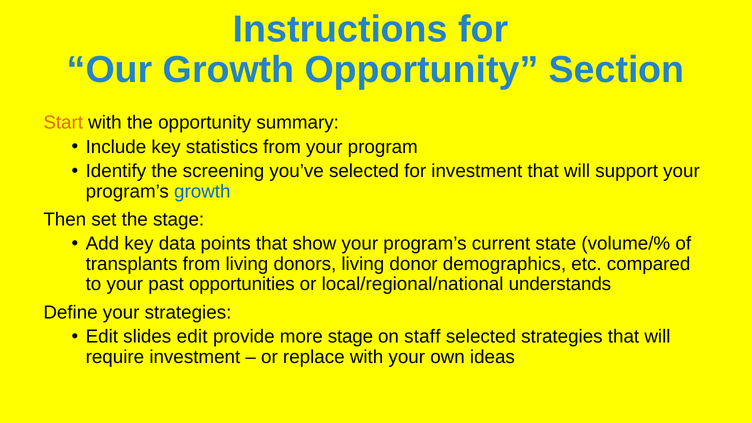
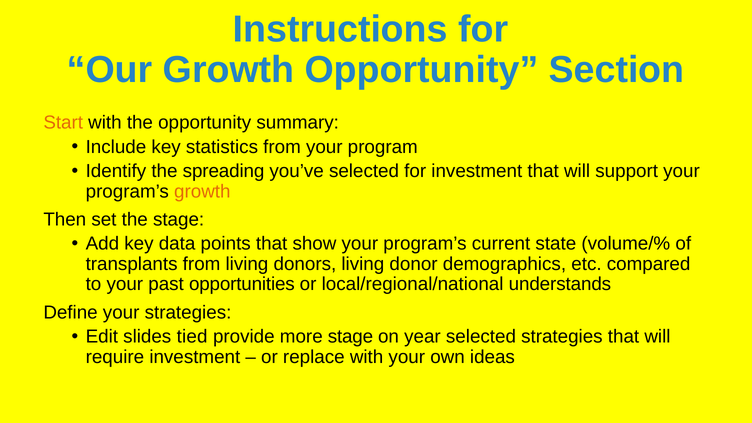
screening: screening -> spreading
growth at (202, 191) colour: blue -> orange
slides edit: edit -> tied
staff: staff -> year
